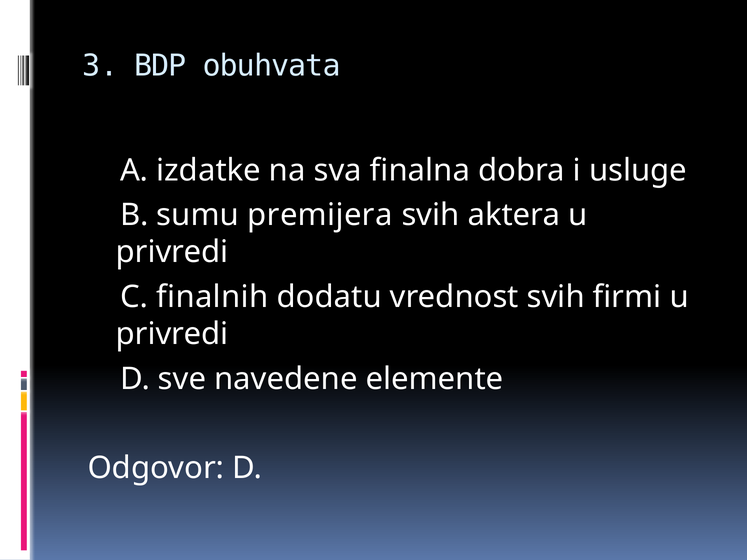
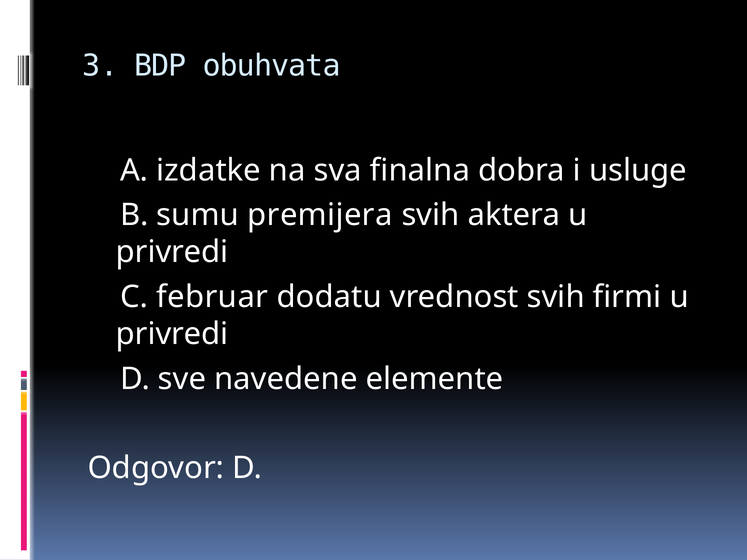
finalnih: finalnih -> februar
